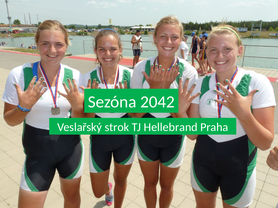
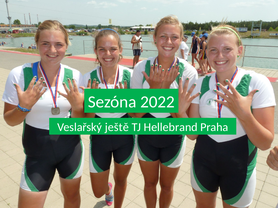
2042: 2042 -> 2022
strok: strok -> ještě
